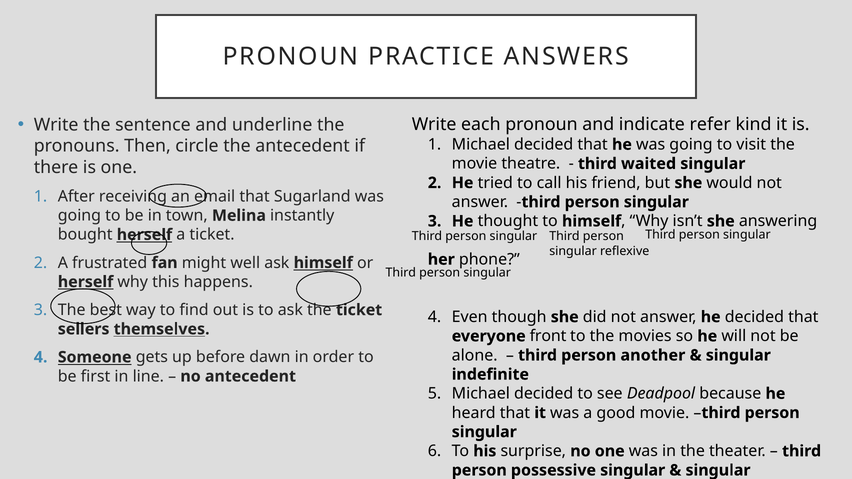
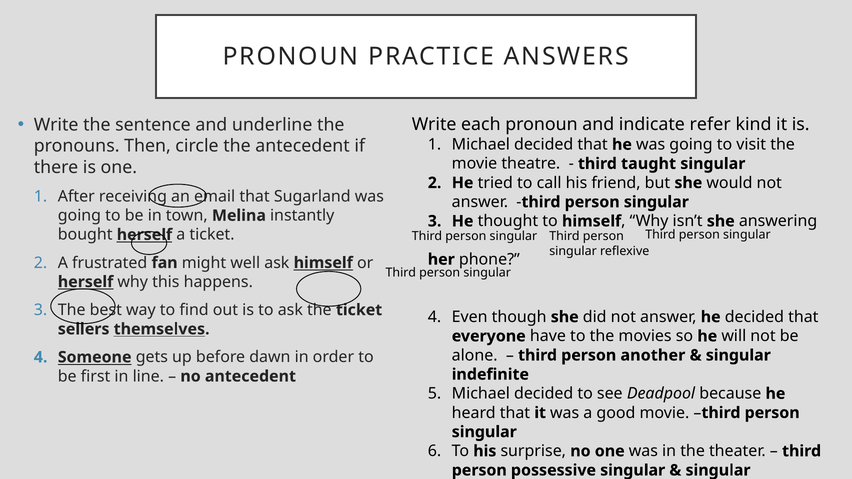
waited: waited -> taught
front: front -> have
